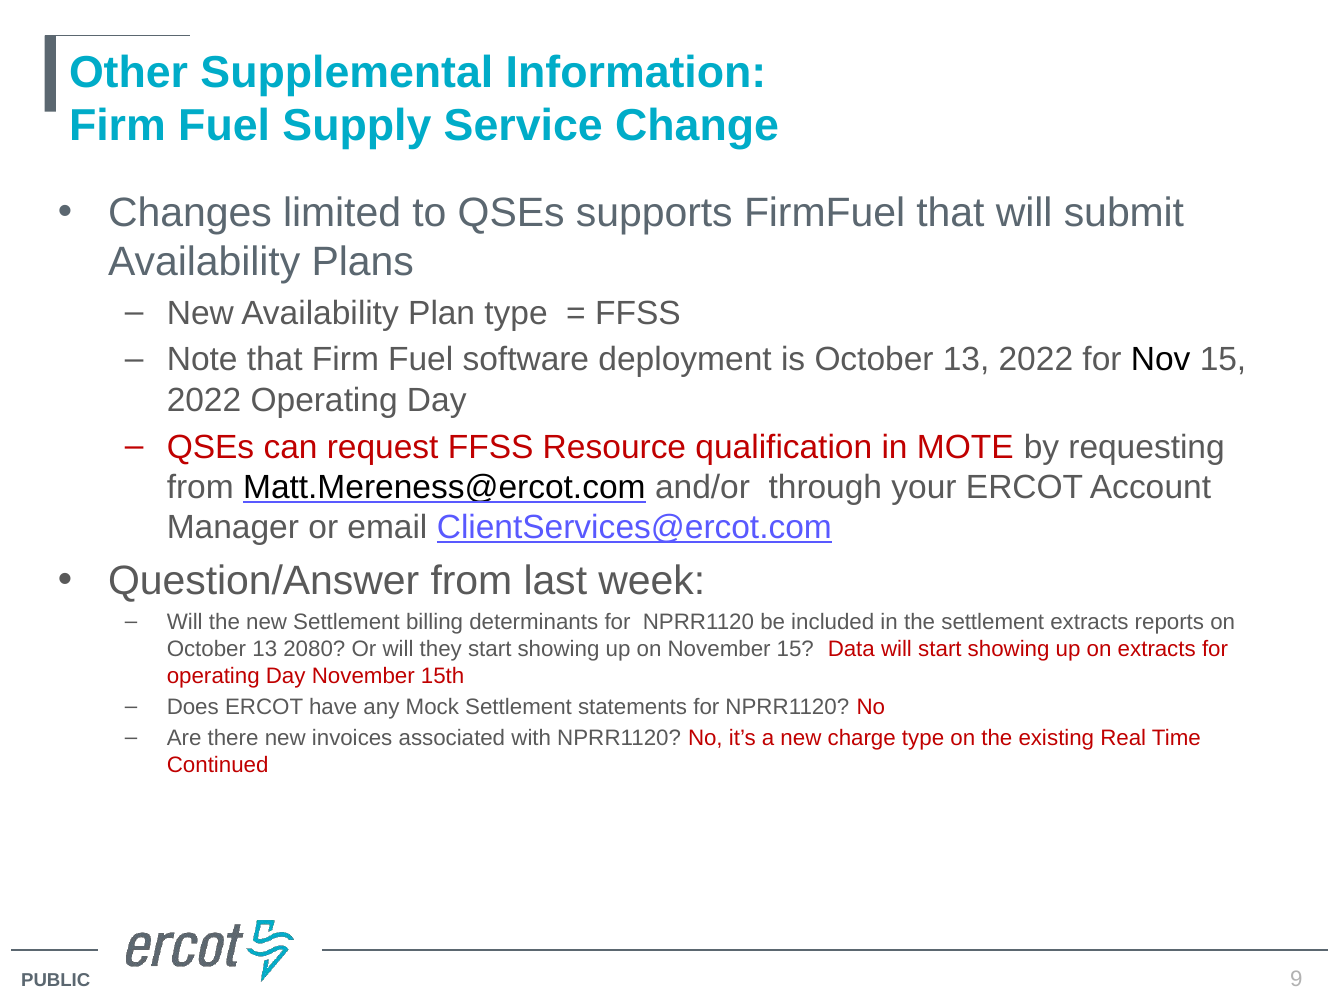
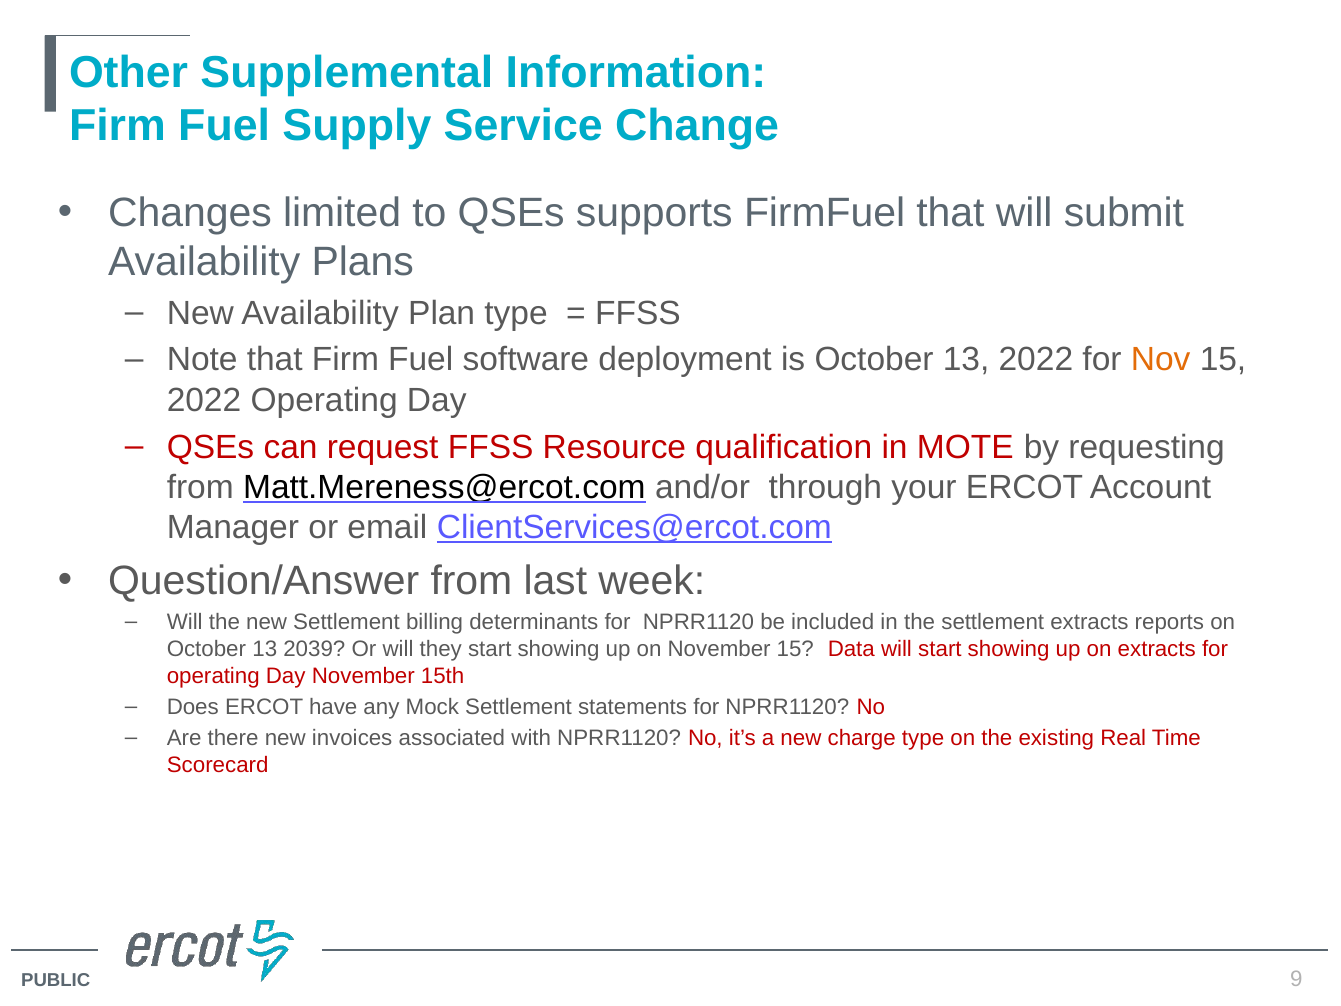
Nov colour: black -> orange
2080: 2080 -> 2039
Continued: Continued -> Scorecard
